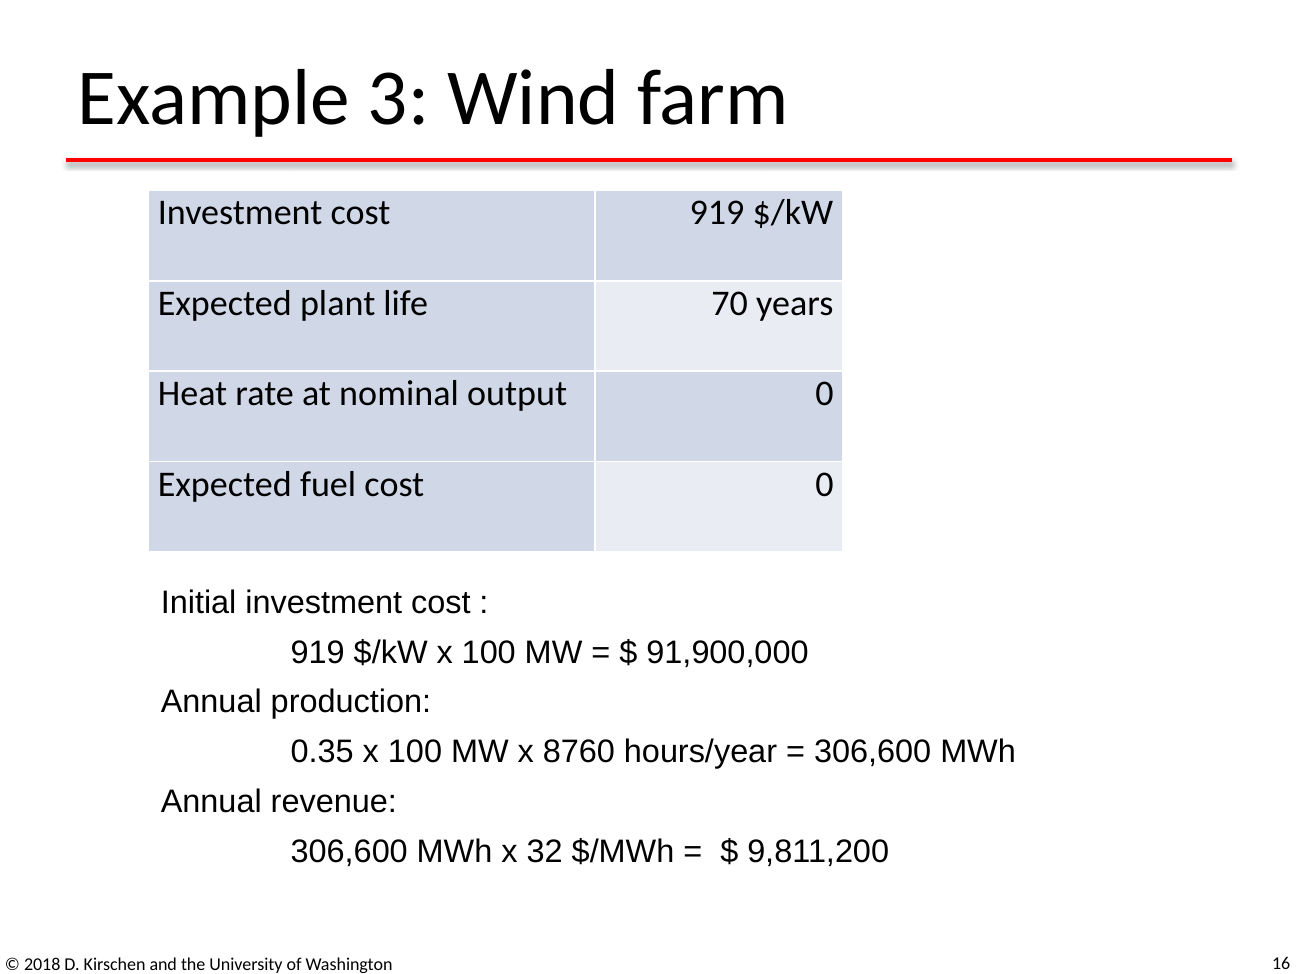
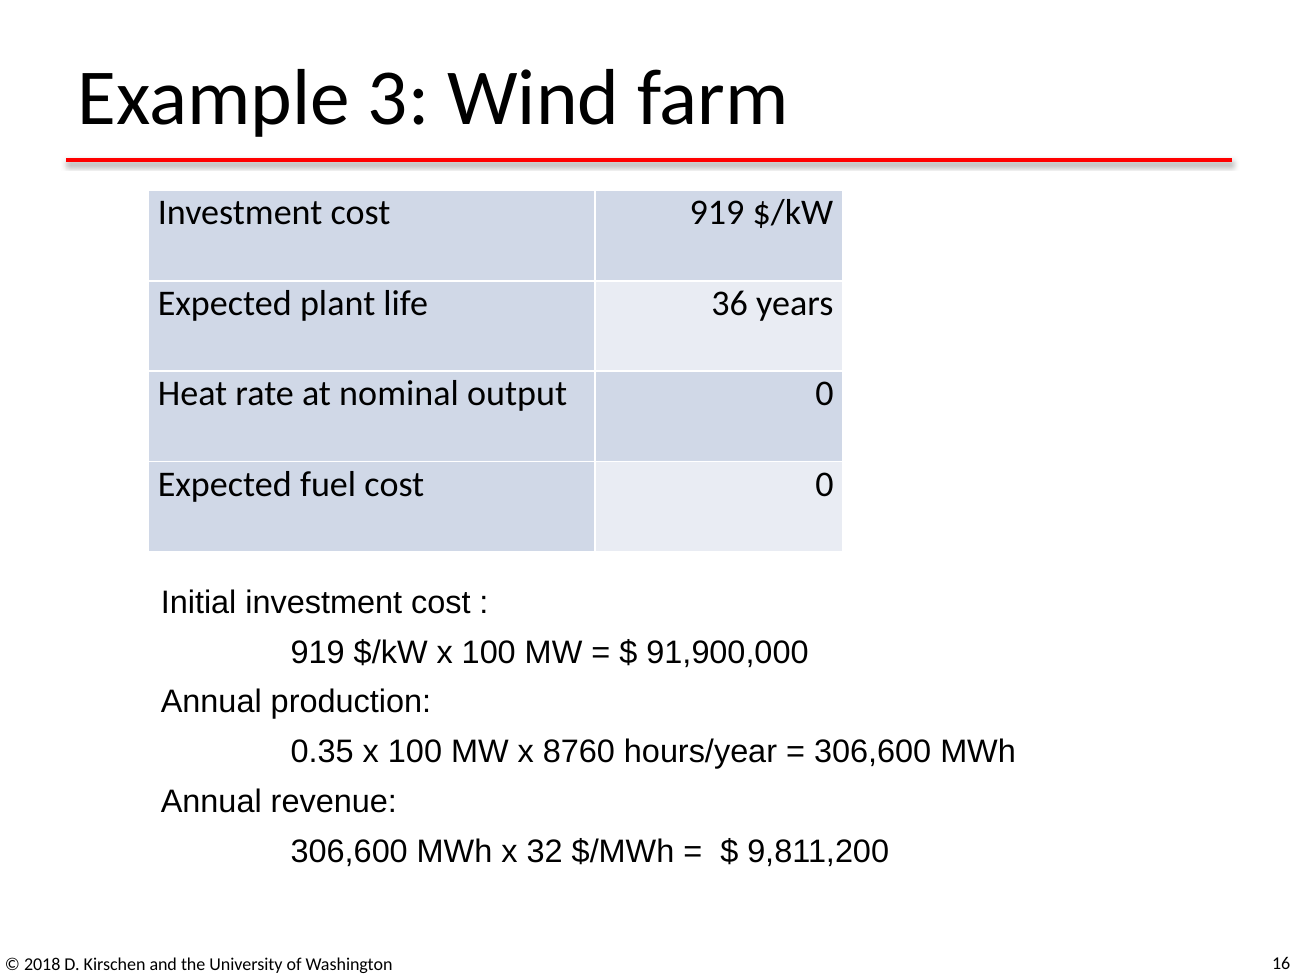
70: 70 -> 36
